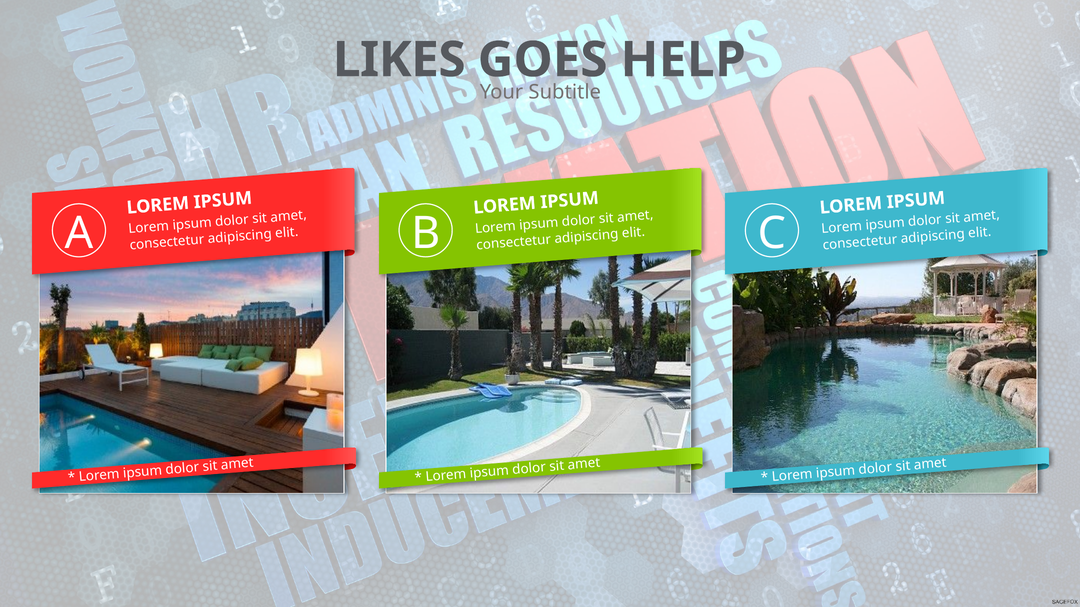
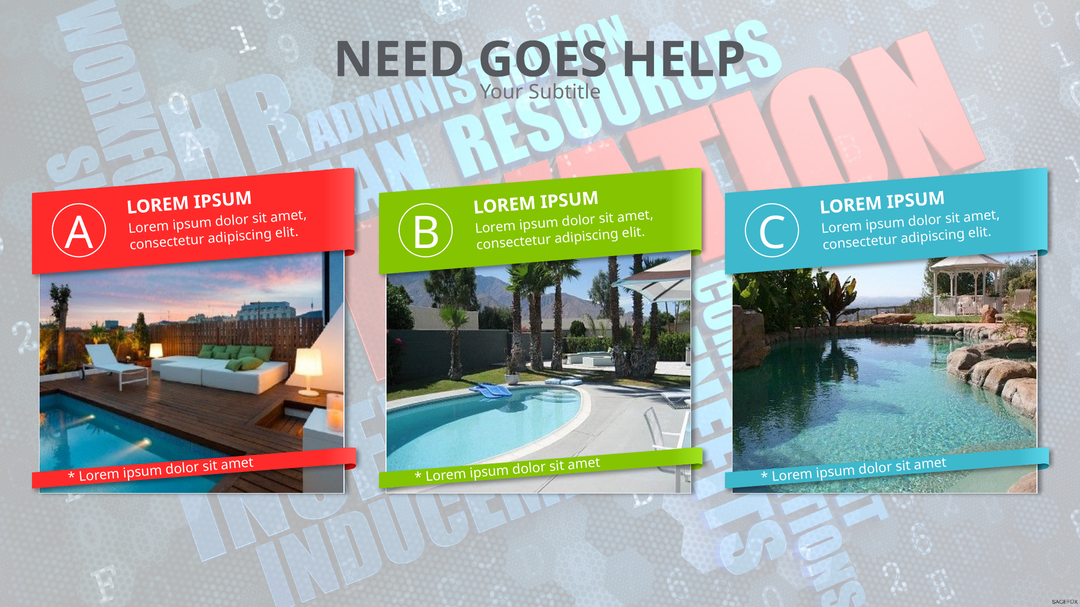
LIKES: LIKES -> NEED
